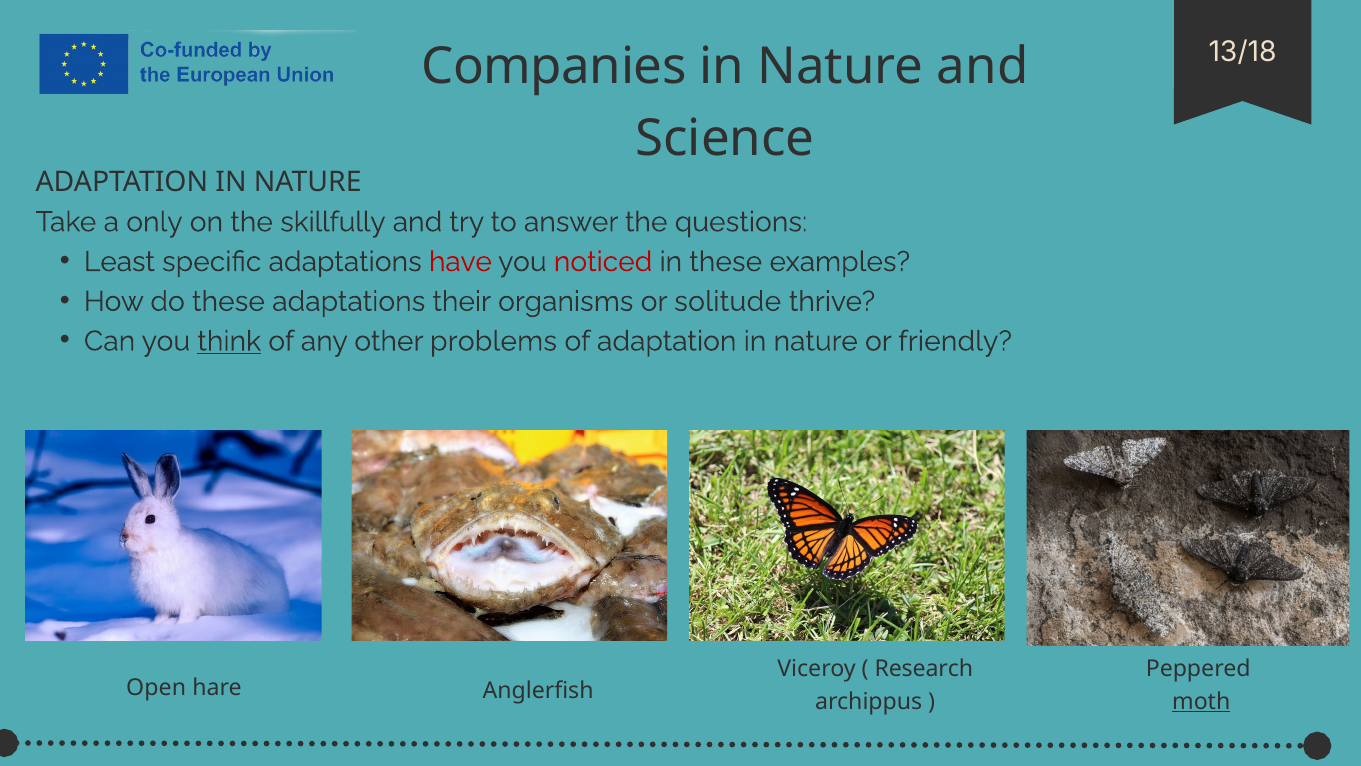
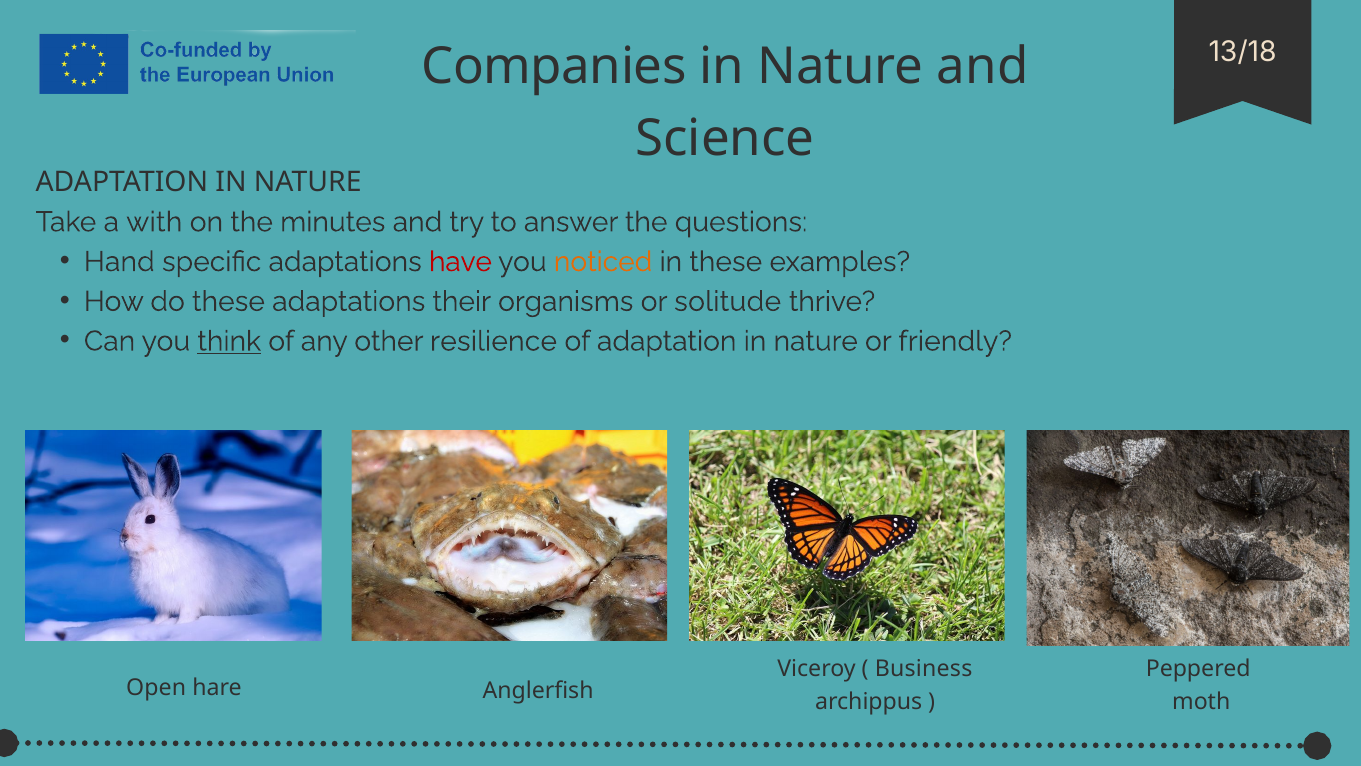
only: only -> with
skillfully: skillfully -> minutes
Least: Least -> Hand
noticed colour: red -> orange
problems: problems -> resilience
Research: Research -> Business
moth underline: present -> none
